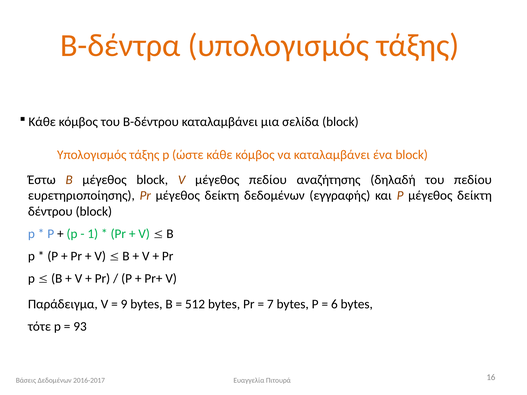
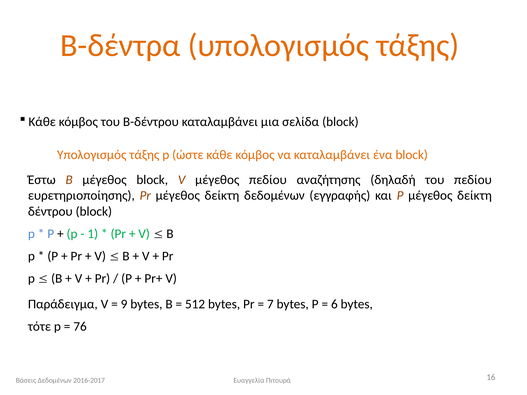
93: 93 -> 76
